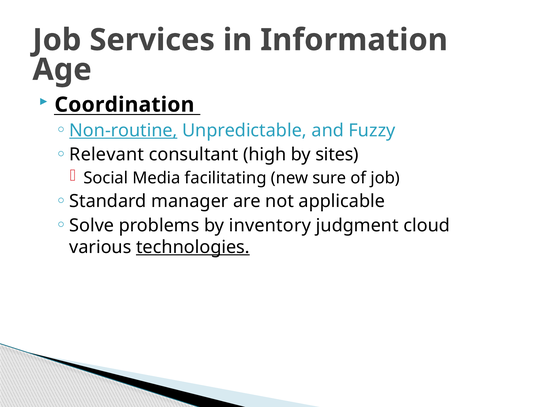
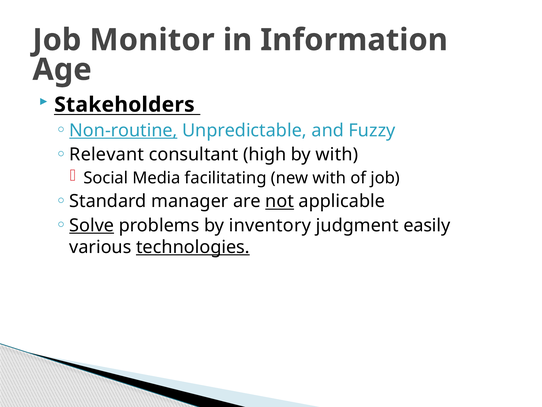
Services: Services -> Monitor
Coordination: Coordination -> Stakeholders
by sites: sites -> with
new sure: sure -> with
not underline: none -> present
Solve underline: none -> present
cloud: cloud -> easily
